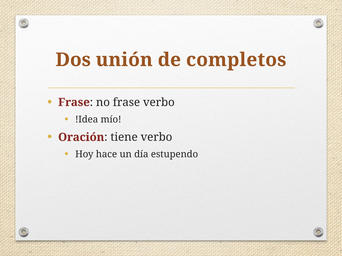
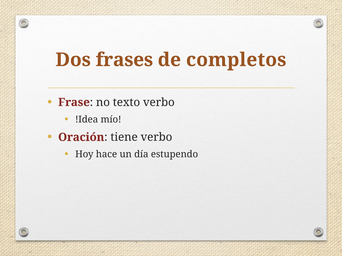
unión: unión -> frases
no frase: frase -> texto
